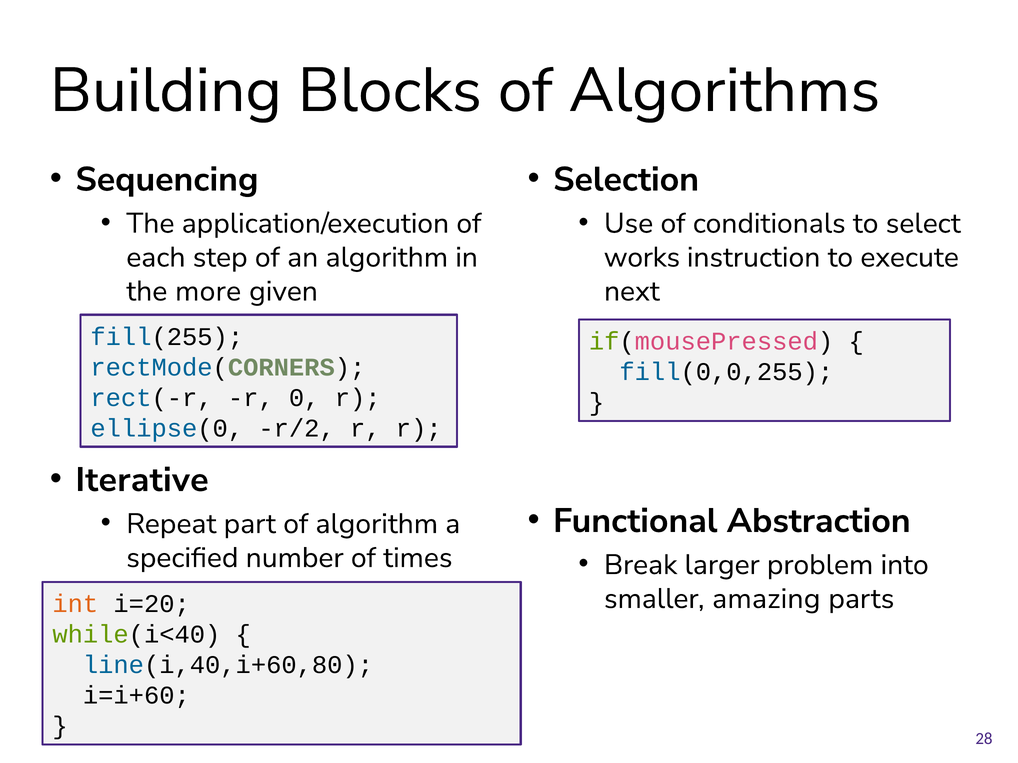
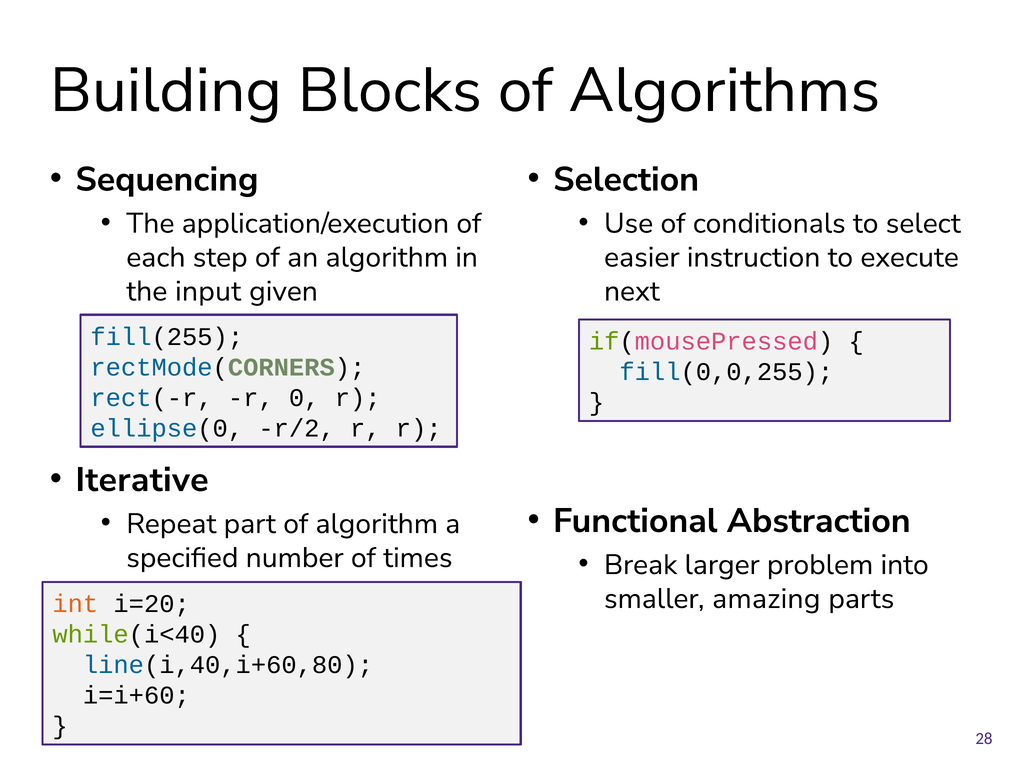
works: works -> easier
more: more -> input
